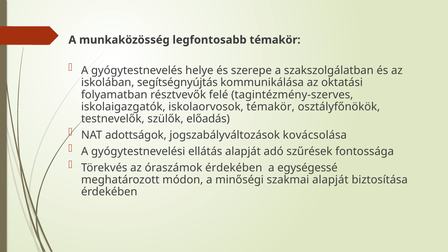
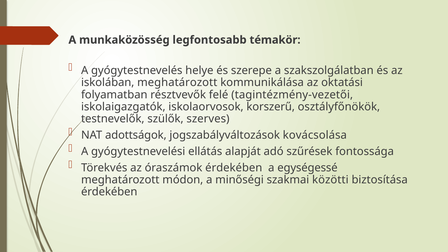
iskolában segítségnyújtás: segítségnyújtás -> meghatározott
tagintézmény-szerves: tagintézmény-szerves -> tagintézmény-vezetői
iskolaorvosok témakör: témakör -> korszerű
előadás: előadás -> szerves
szakmai alapját: alapját -> közötti
